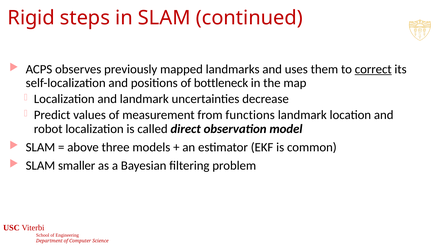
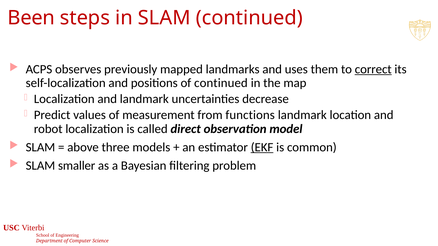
Rigid: Rigid -> Been
of bottleneck: bottleneck -> continued
EKF underline: none -> present
